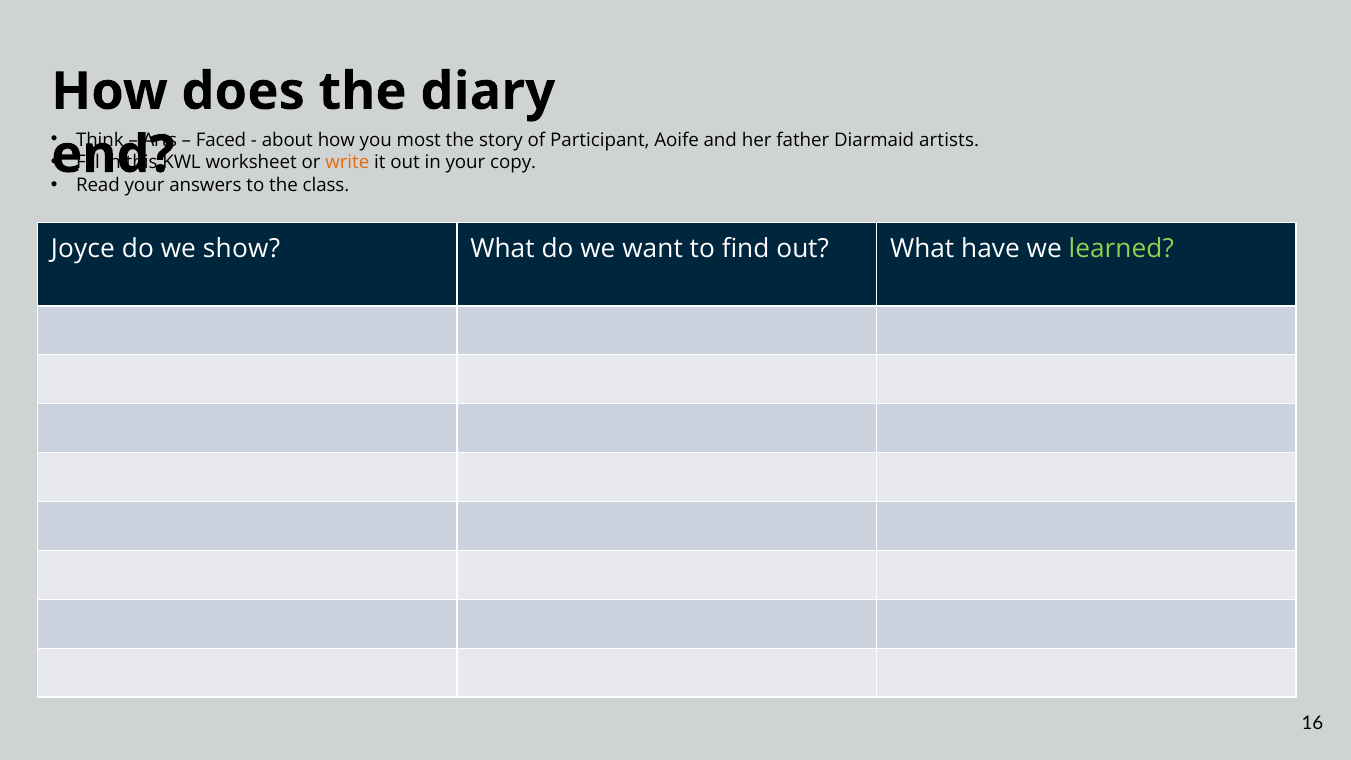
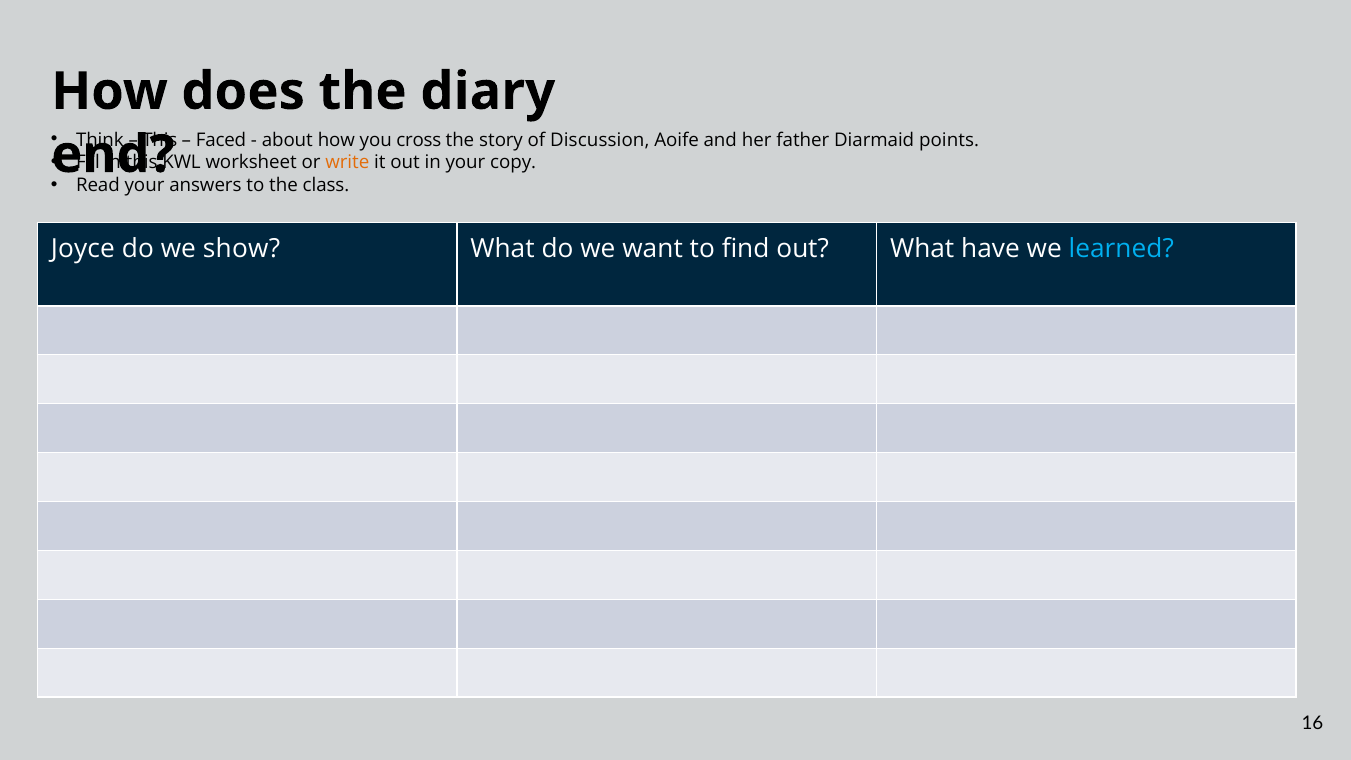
Arts at (160, 140): Arts -> This
most: most -> cross
Participant: Participant -> Discussion
artists: artists -> points
learned colour: light green -> light blue
